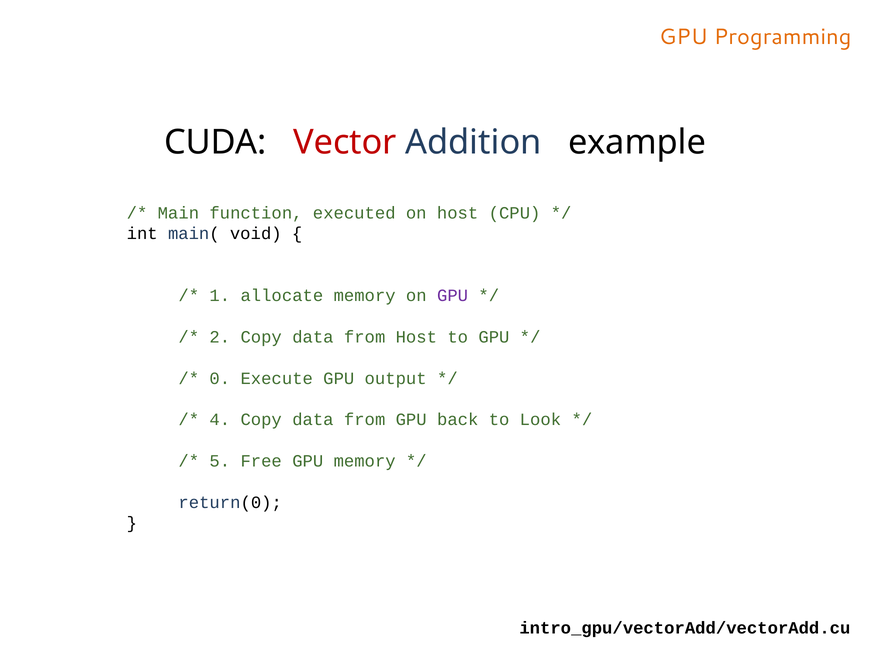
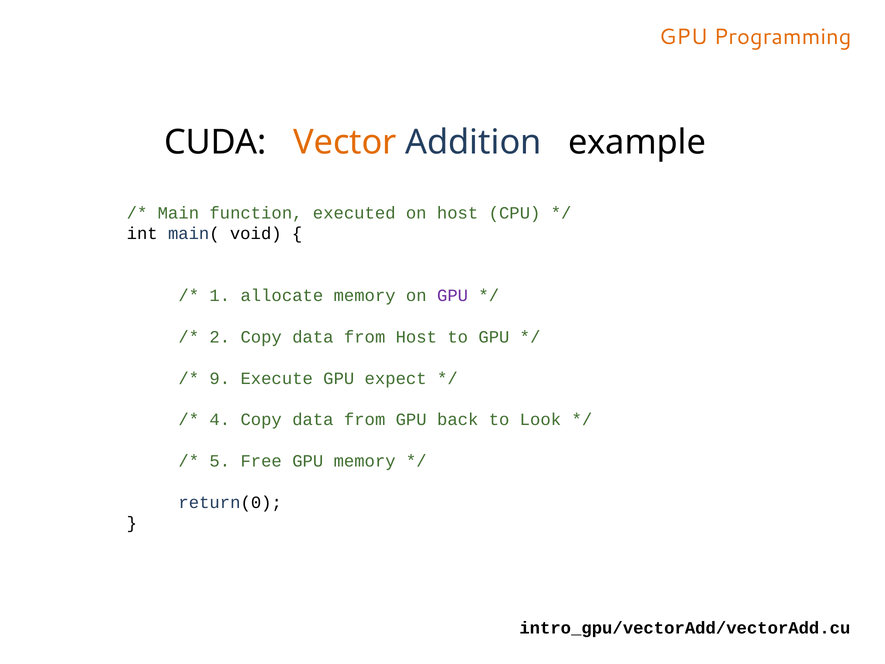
Vector colour: red -> orange
0: 0 -> 9
output: output -> expect
